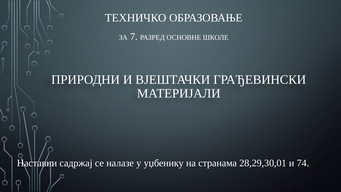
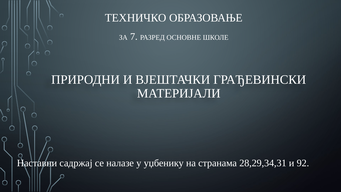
28,29,30,01: 28,29,30,01 -> 28,29,34,31
74: 74 -> 92
